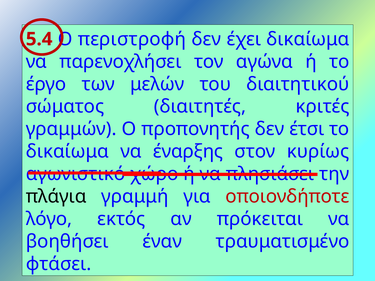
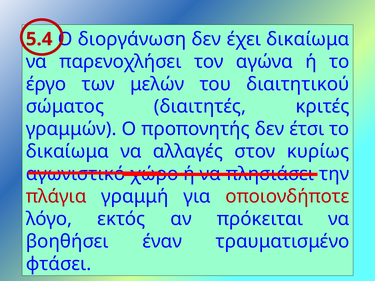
περιστροφή: περιστροφή -> διοργάνωση
έναρξης: έναρξης -> αλλαγές
πλάγια colour: black -> red
